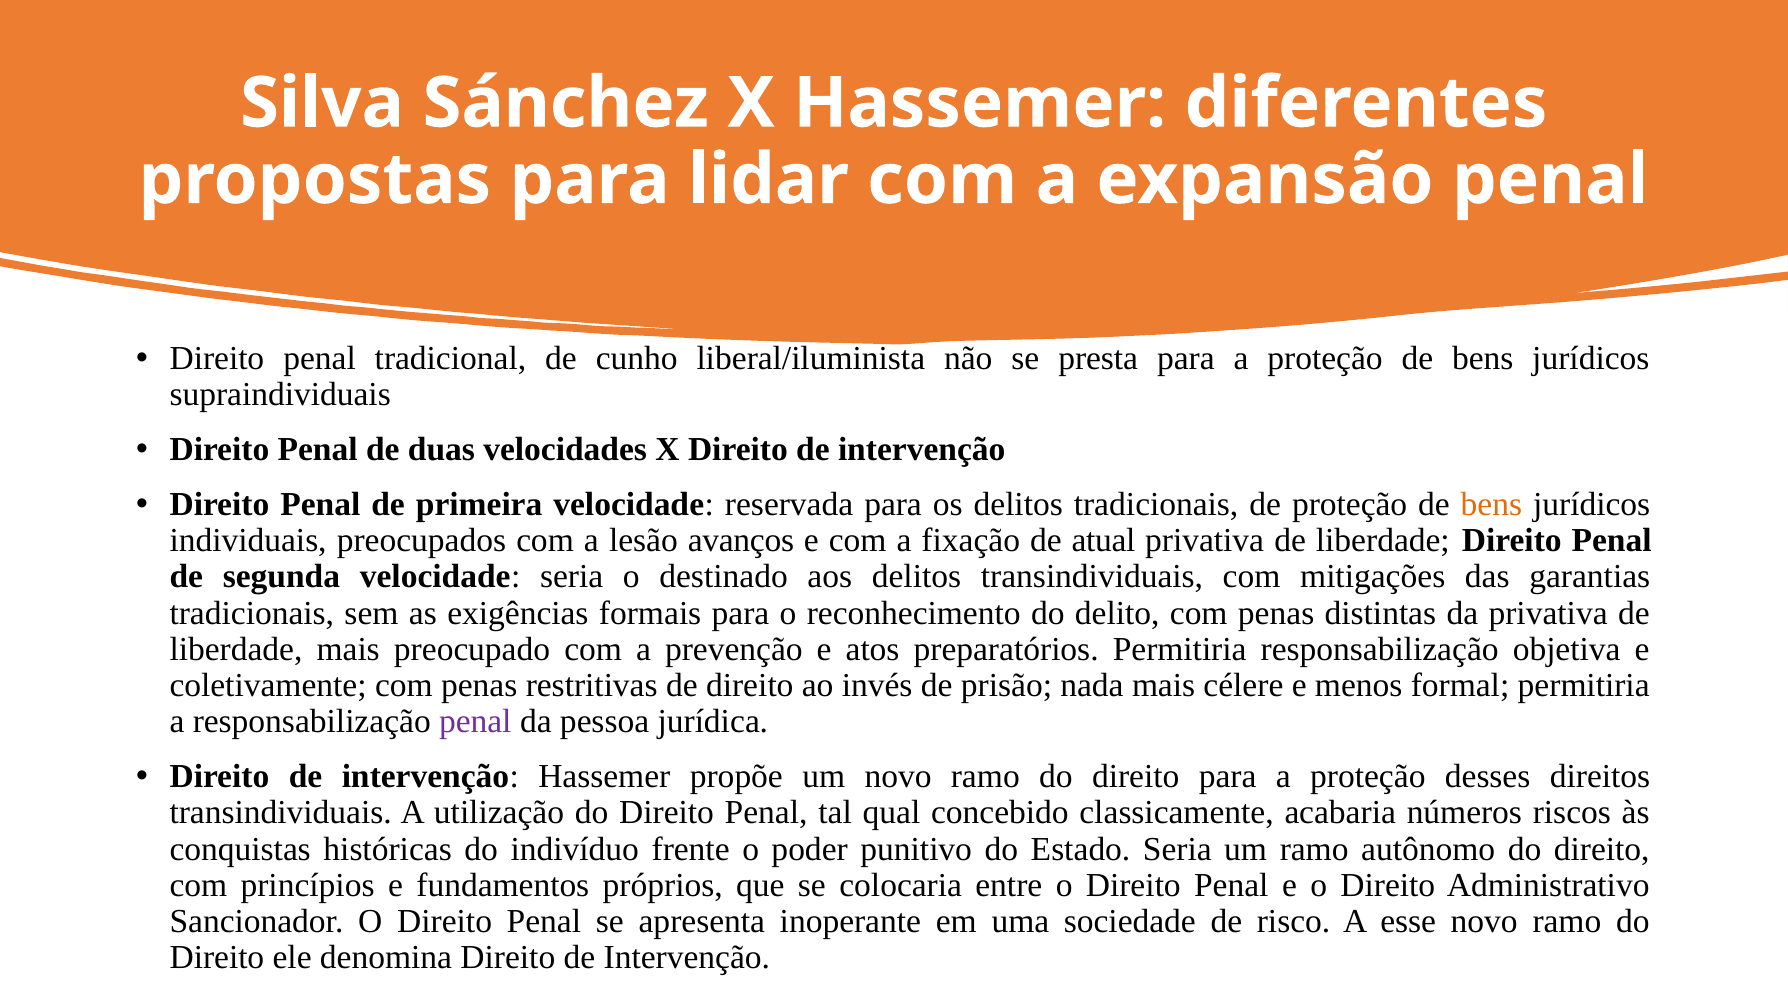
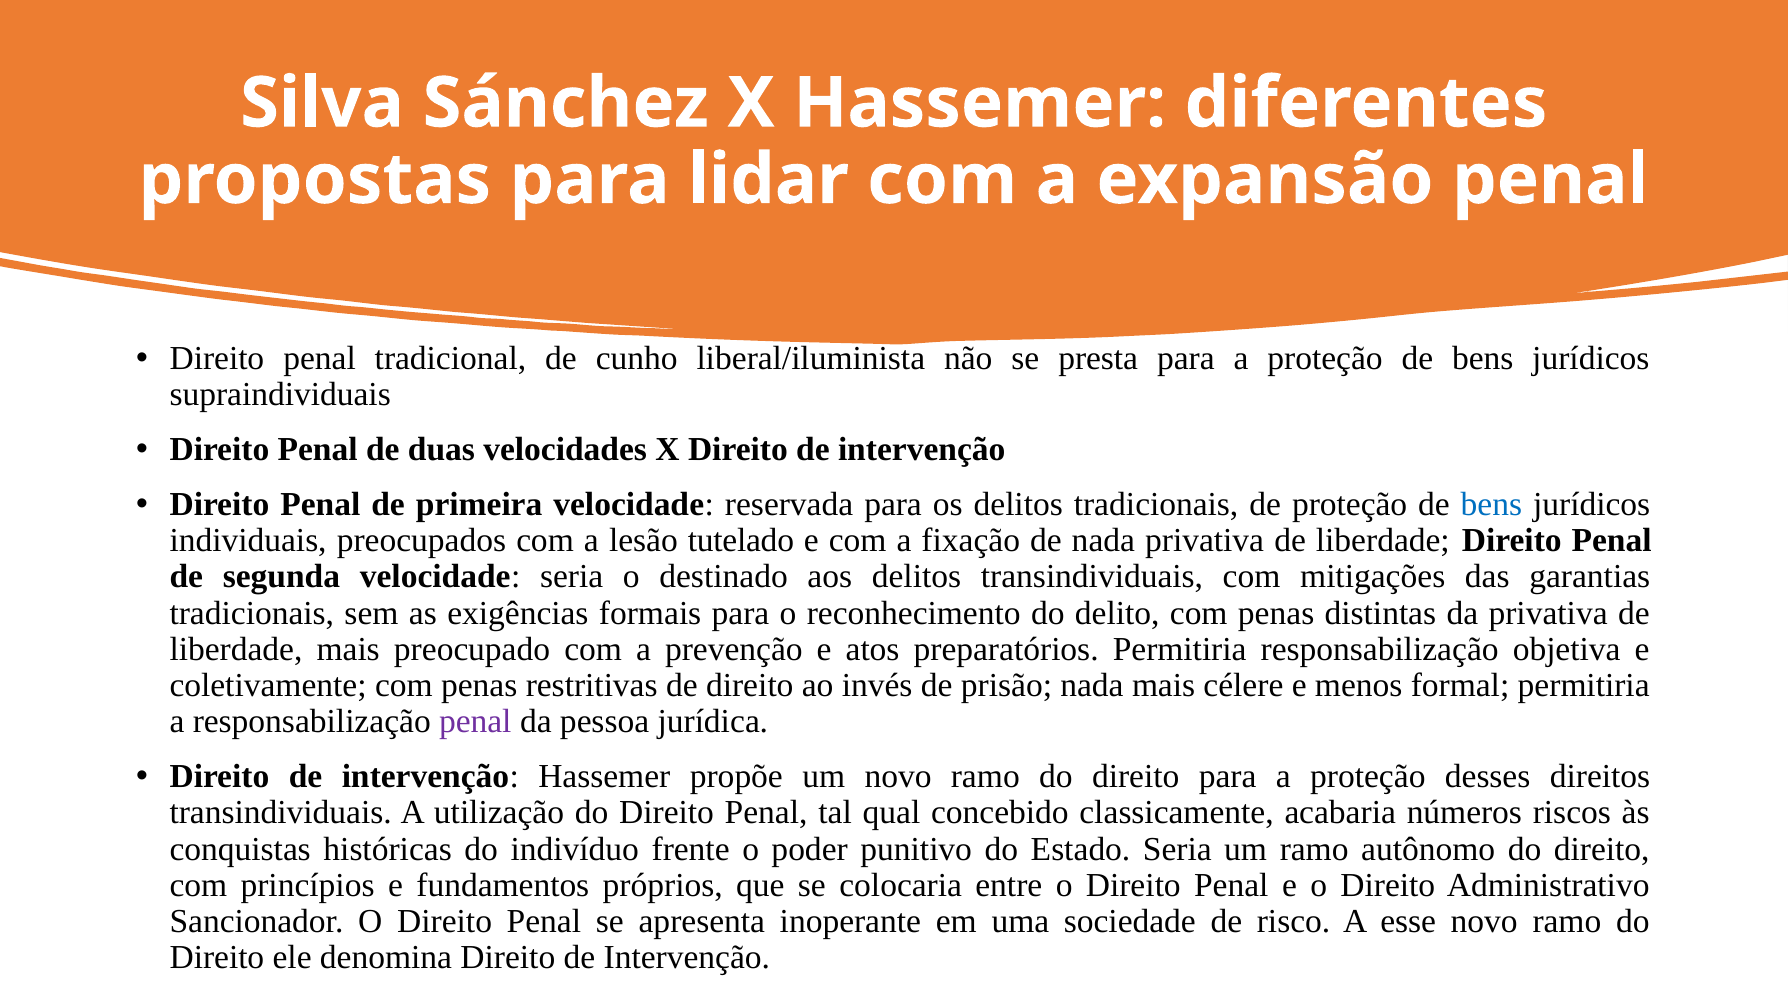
bens at (1491, 504) colour: orange -> blue
avanços: avanços -> tutelado
de atual: atual -> nada
